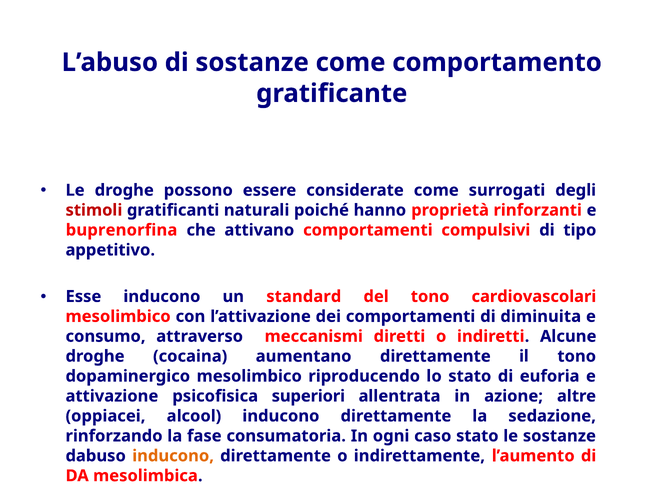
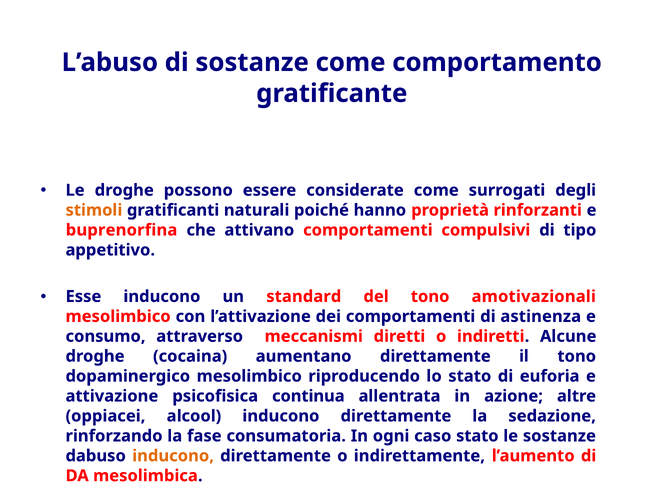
stimoli colour: red -> orange
cardiovascolari: cardiovascolari -> amotivazionali
diminuita: diminuita -> astinenza
superiori: superiori -> continua
